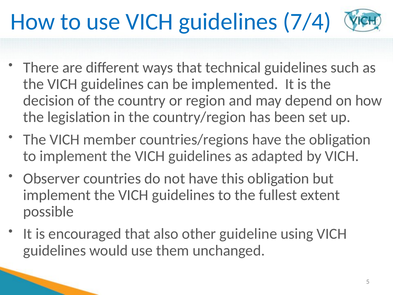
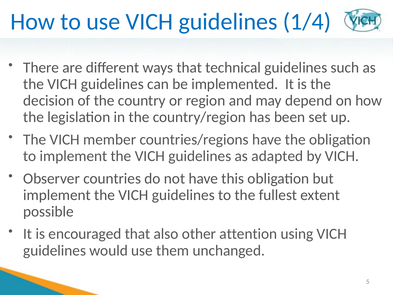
7/4: 7/4 -> 1/4
guideline: guideline -> attention
